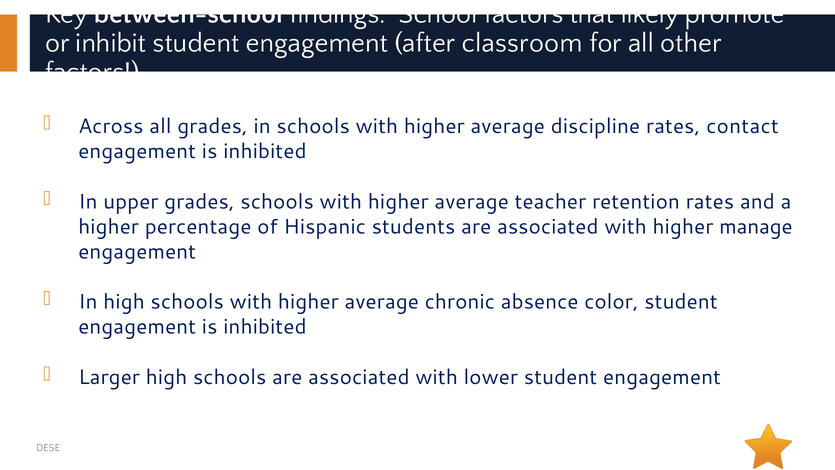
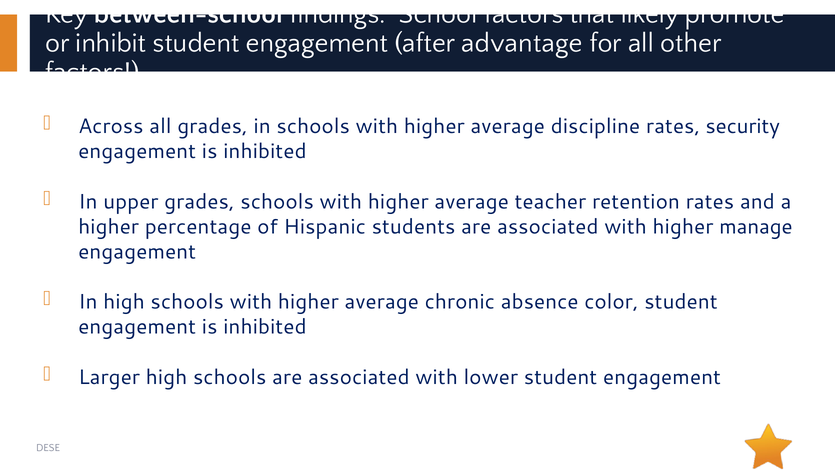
classroom: classroom -> advantage
contact: contact -> security
